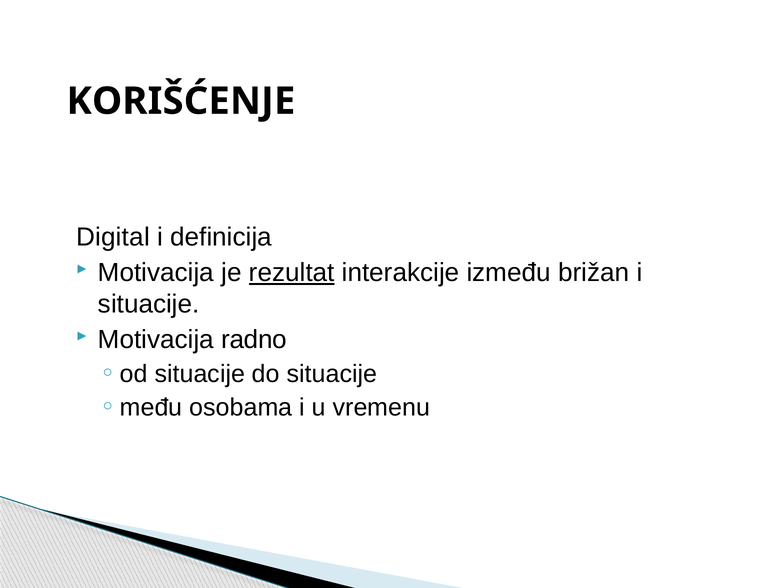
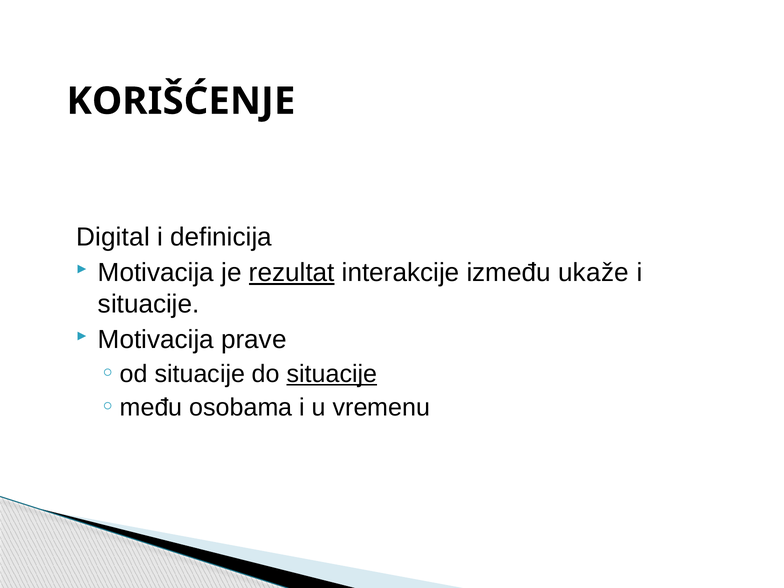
brižan: brižan -> ukaže
radno: radno -> prave
situacije at (332, 374) underline: none -> present
